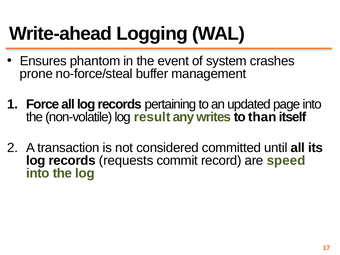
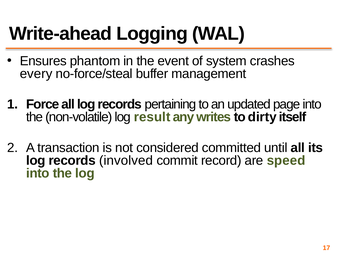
prone: prone -> every
than: than -> dirty
requests: requests -> involved
